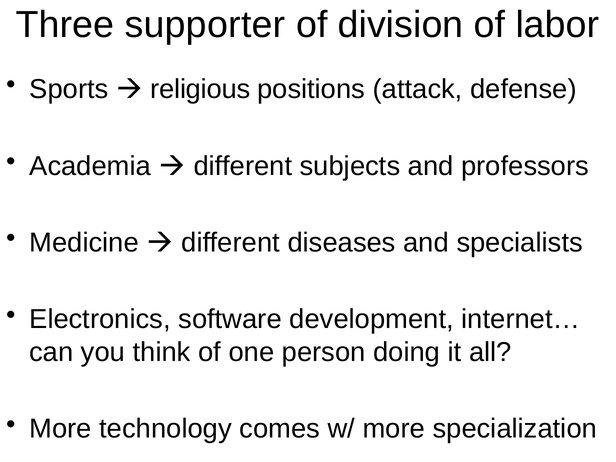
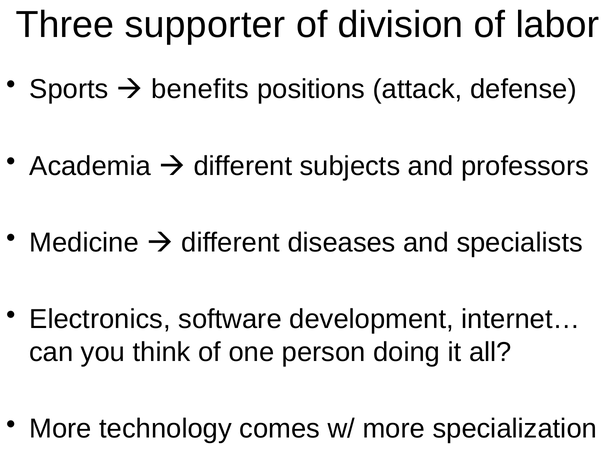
religious: religious -> benefits
